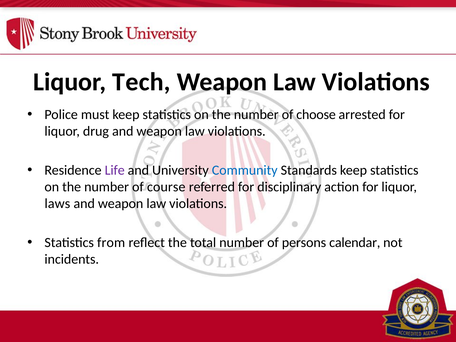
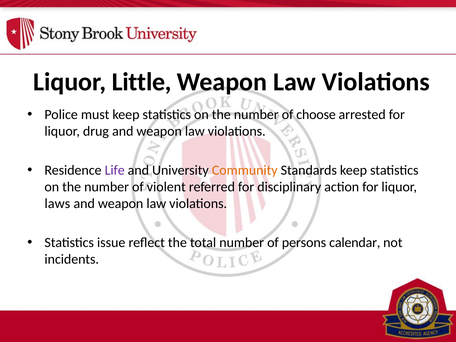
Tech: Tech -> Little
Community colour: blue -> orange
course: course -> violent
from: from -> issue
